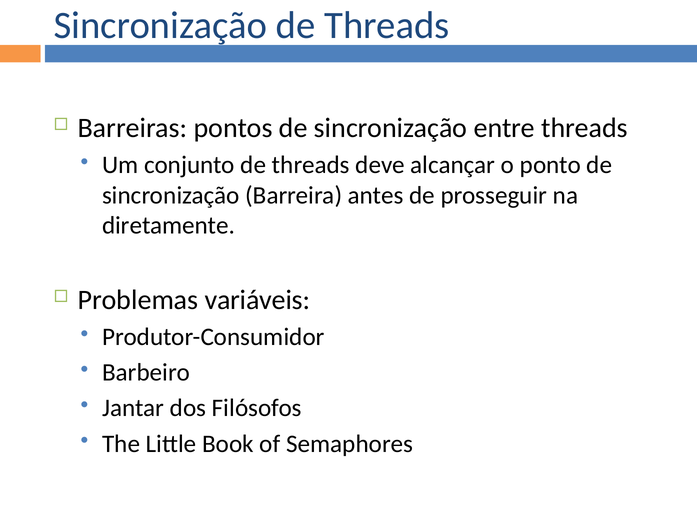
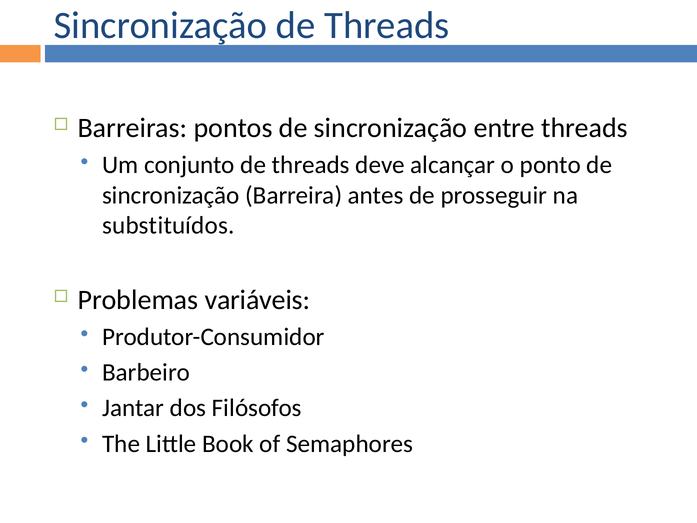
diretamente: diretamente -> substituídos
